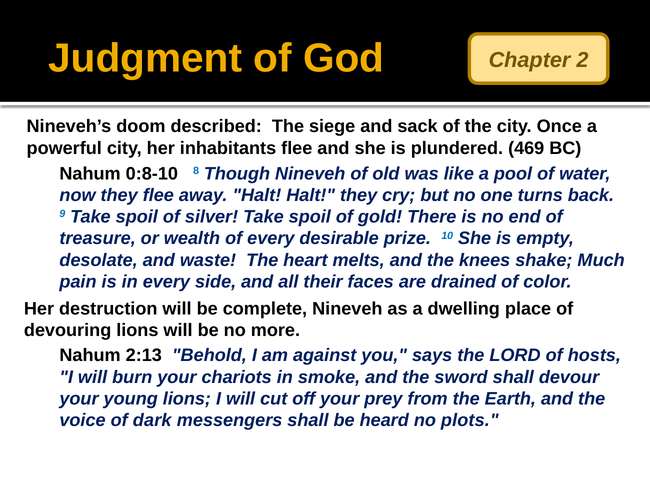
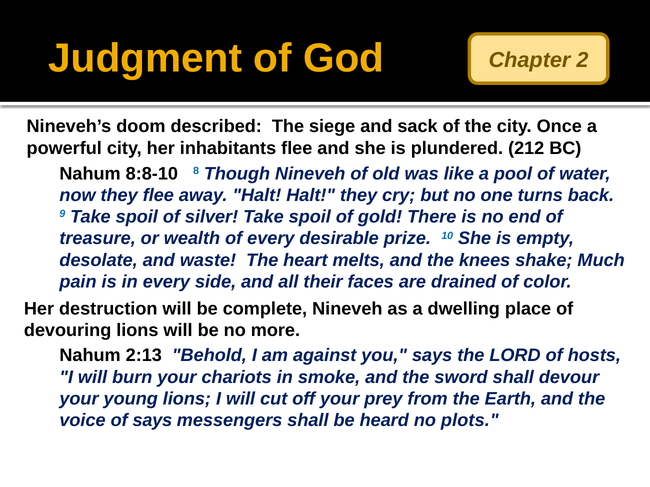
469: 469 -> 212
0:8-10: 0:8-10 -> 8:8-10
of dark: dark -> says
